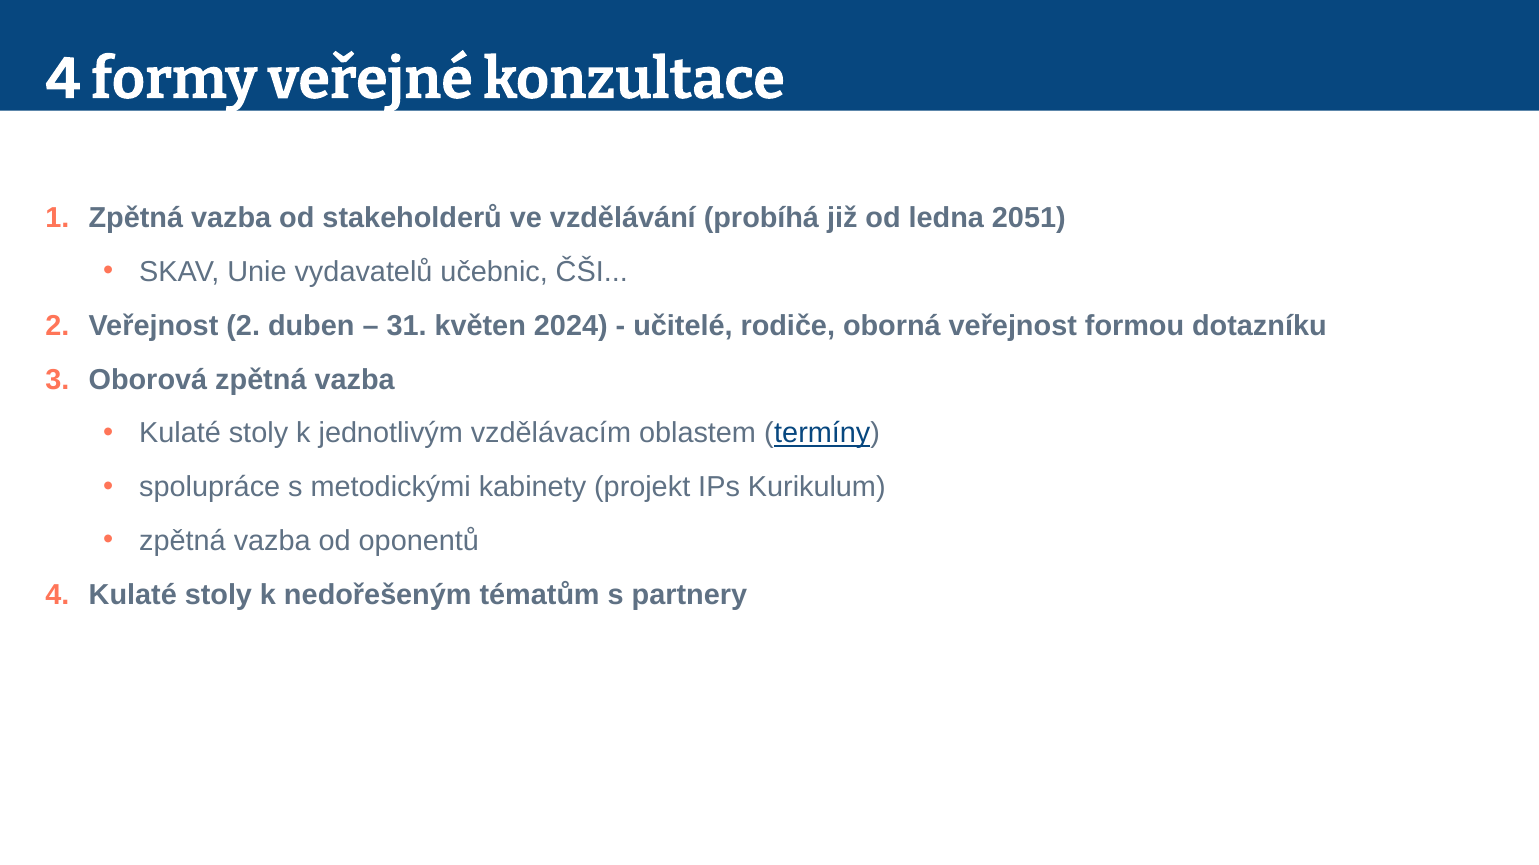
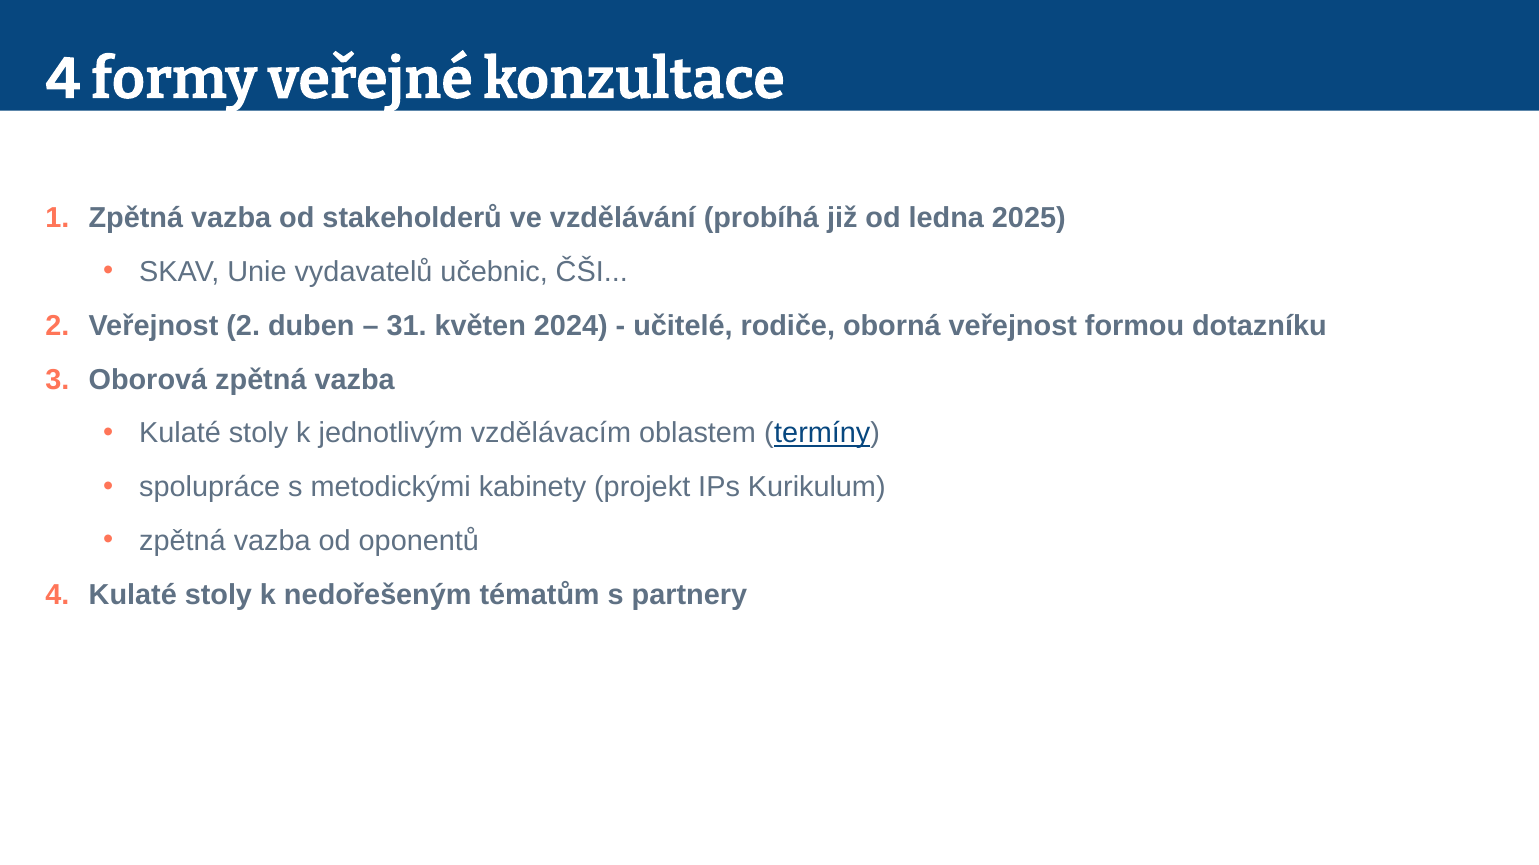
2051: 2051 -> 2025
